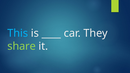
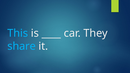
share colour: light green -> light blue
